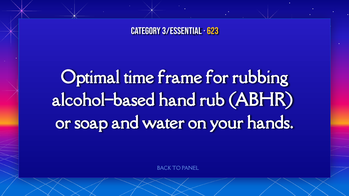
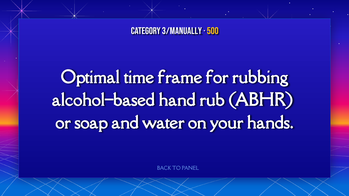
3/Essential: 3/Essential -> 3/Manually
623: 623 -> 500
